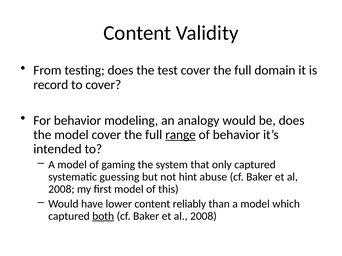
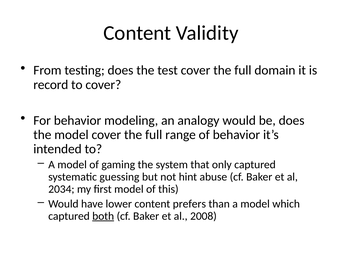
range underline: present -> none
2008 at (61, 189): 2008 -> 2034
reliably: reliably -> prefers
